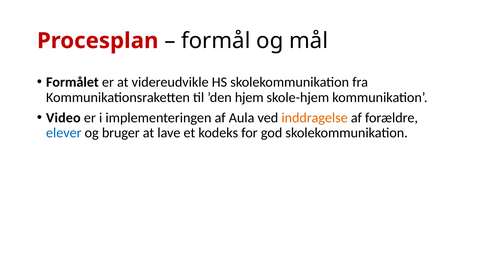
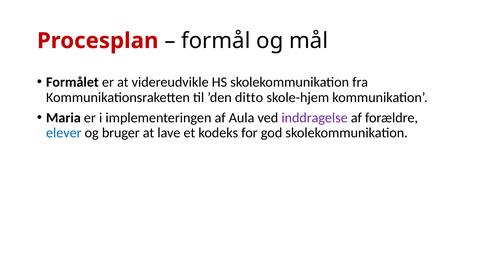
hjem: hjem -> ditto
Video: Video -> Maria
inddragelse colour: orange -> purple
